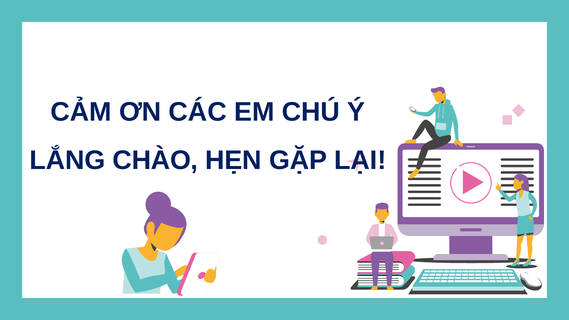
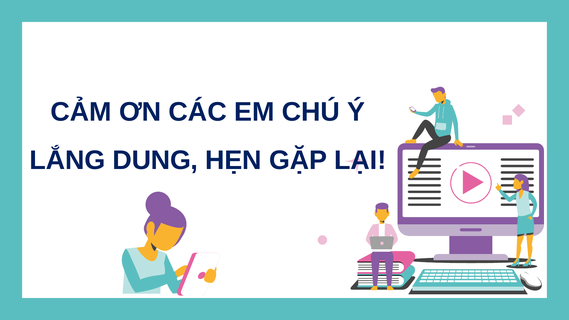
CHÀO: CHÀO -> DUNG
